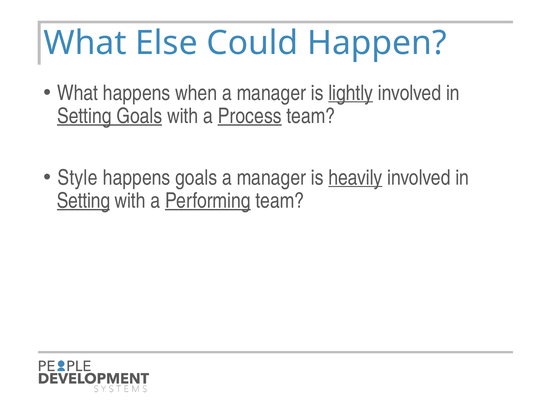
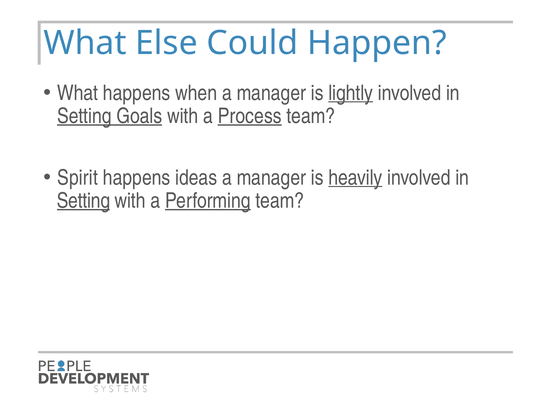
Style: Style -> Spirit
happens goals: goals -> ideas
